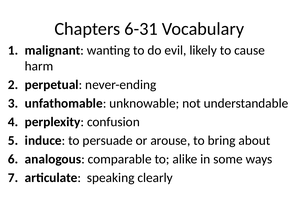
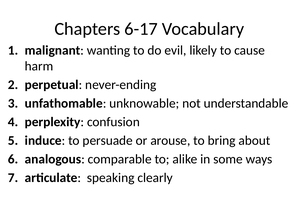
6-31: 6-31 -> 6-17
